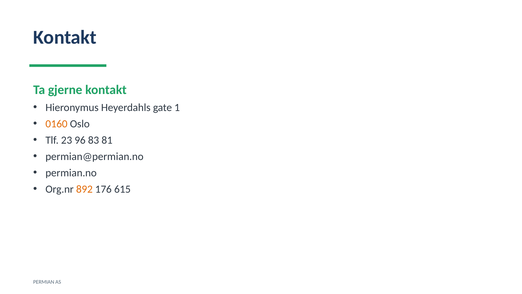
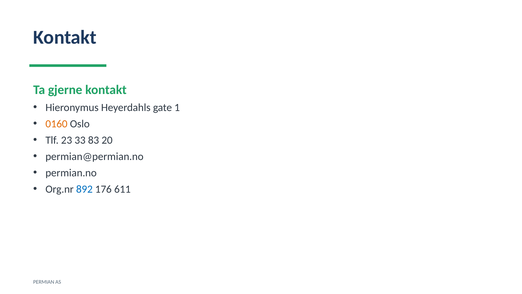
96: 96 -> 33
81: 81 -> 20
892 colour: orange -> blue
615: 615 -> 611
